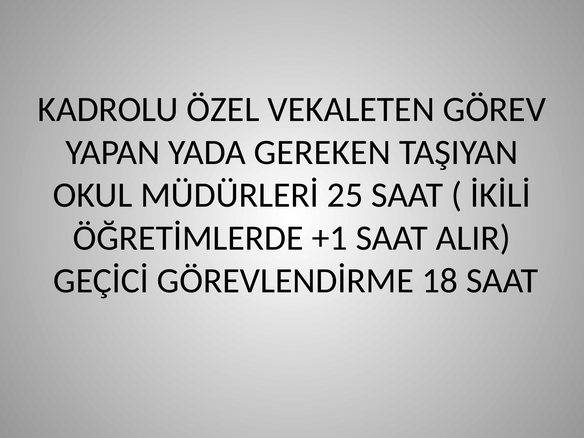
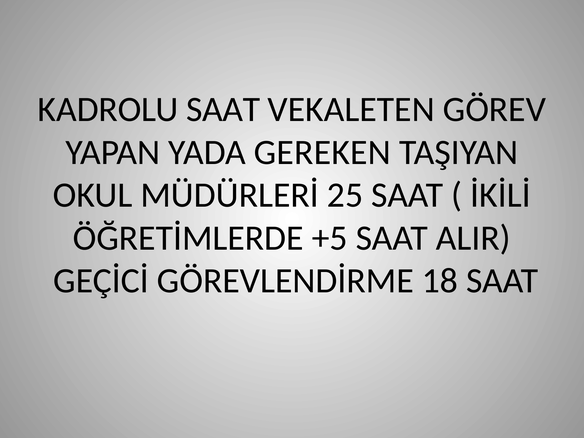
KADROLU ÖZEL: ÖZEL -> SAAT
+1: +1 -> +5
